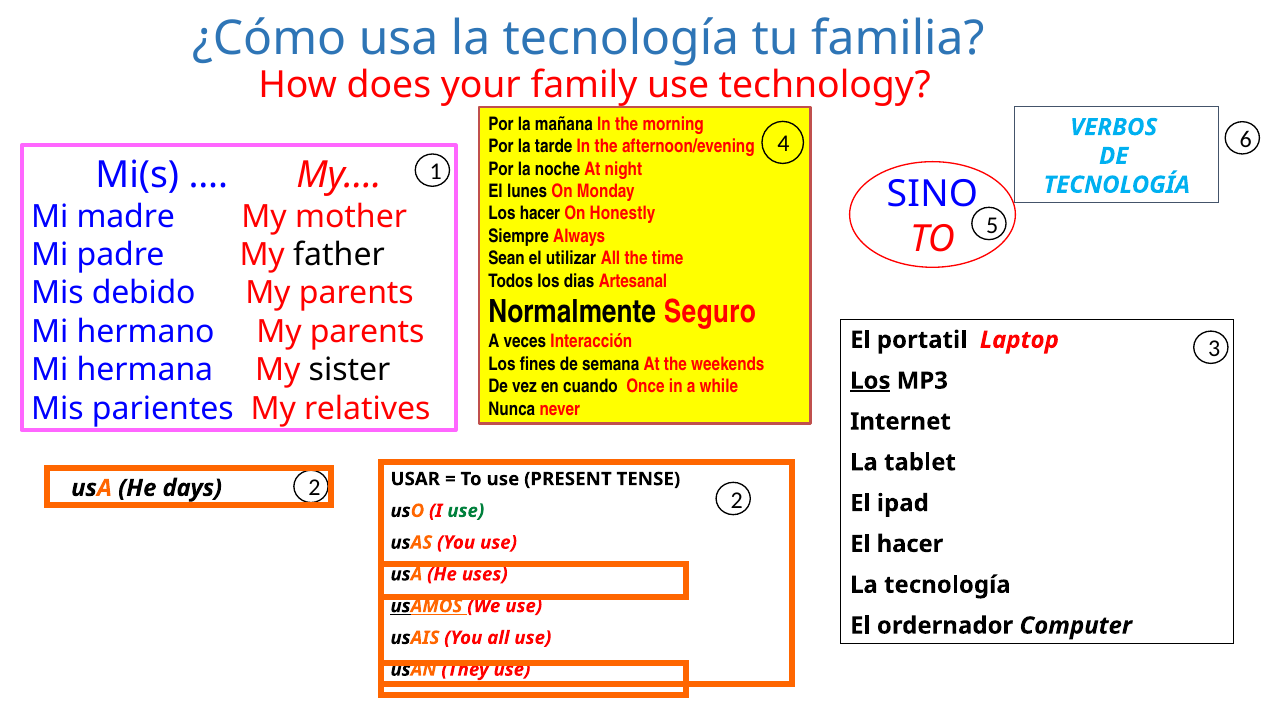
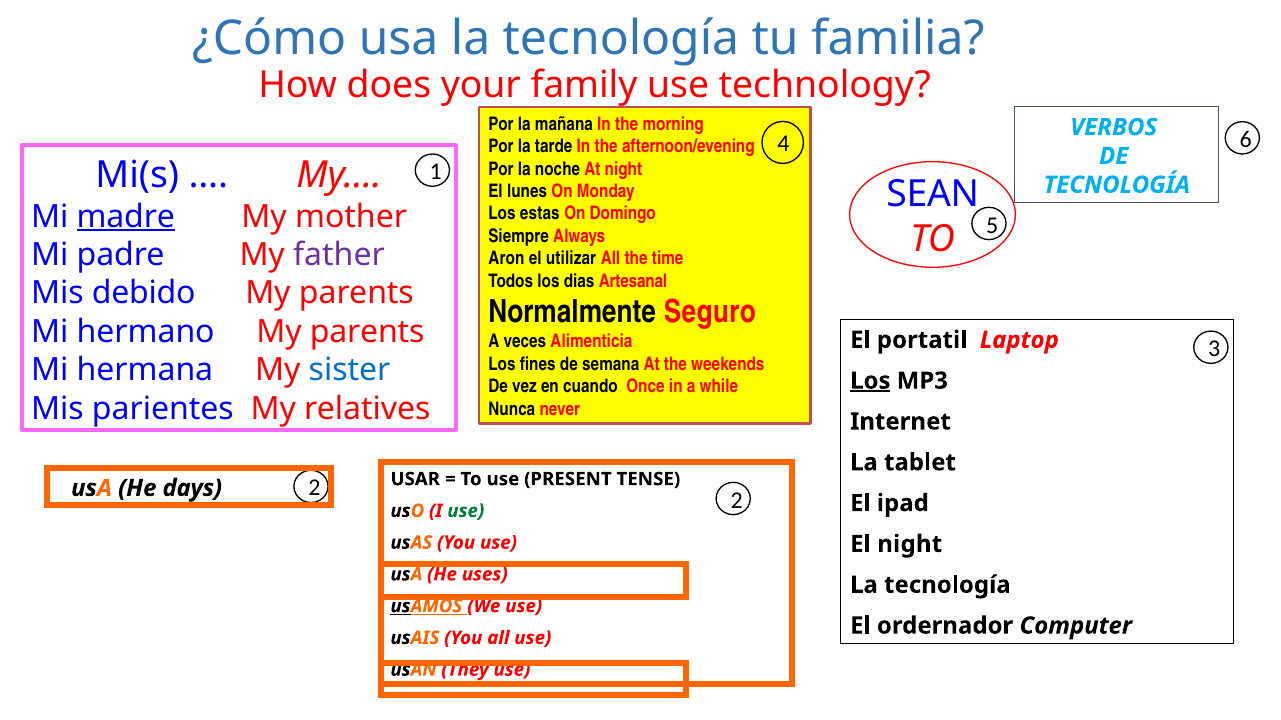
SINO: SINO -> SEAN
Los hacer: hacer -> estas
Honestly: Honestly -> Domingo
madre underline: none -> present
father colour: black -> purple
Sean: Sean -> Aron
Interacción: Interacción -> Alimenticia
sister colour: black -> blue
El hacer: hacer -> night
